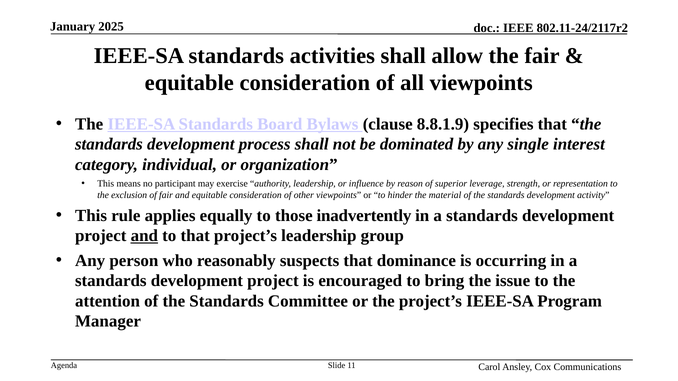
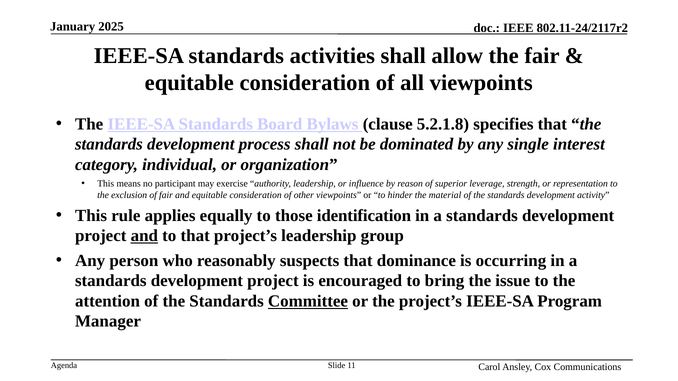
8.8.1.9: 8.8.1.9 -> 5.2.1.8
inadvertently: inadvertently -> identification
Committee underline: none -> present
